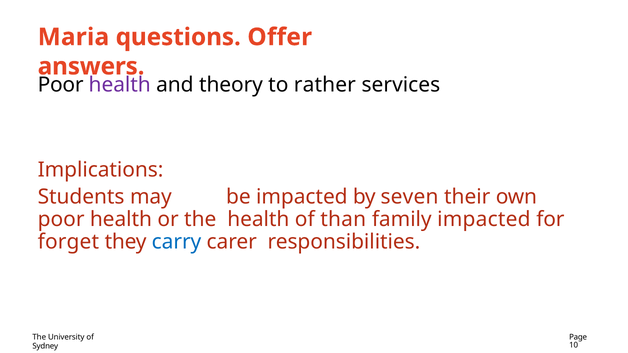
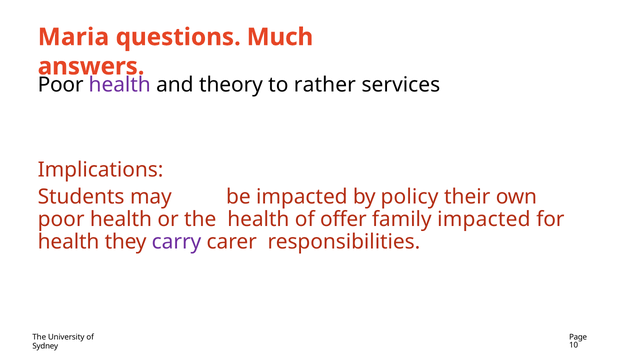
Offer: Offer -> Much
seven: seven -> policy
than: than -> offer
forget at (68, 242): forget -> health
carry colour: blue -> purple
